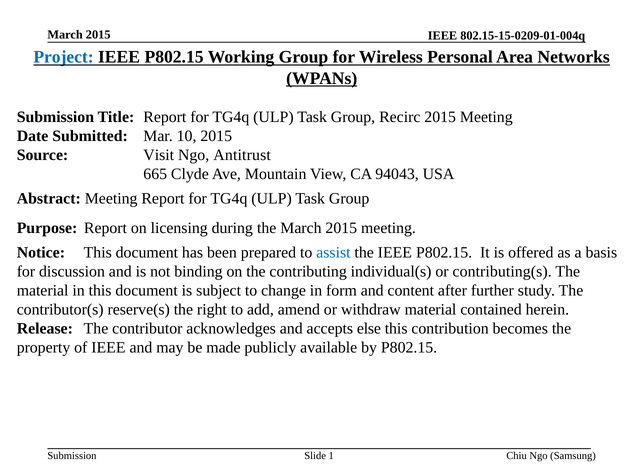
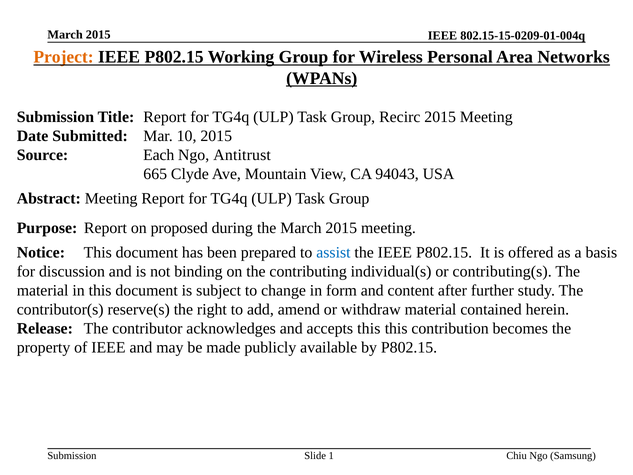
Project colour: blue -> orange
Visit: Visit -> Each
licensing: licensing -> proposed
accepts else: else -> this
